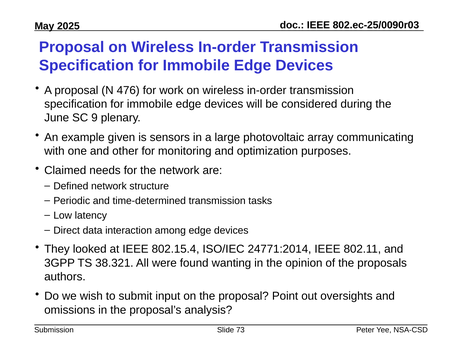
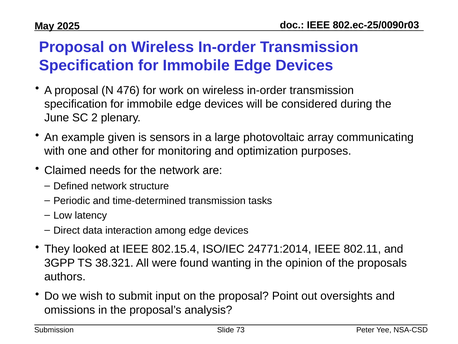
9: 9 -> 2
